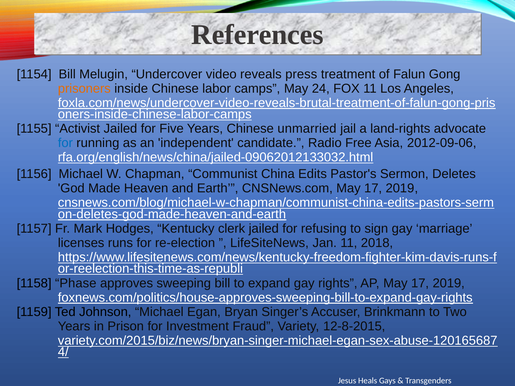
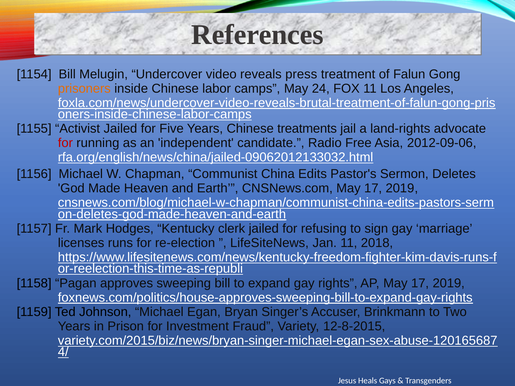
unmarried: unmarried -> treatments
for at (65, 143) colour: blue -> red
Phase: Phase -> Pagan
